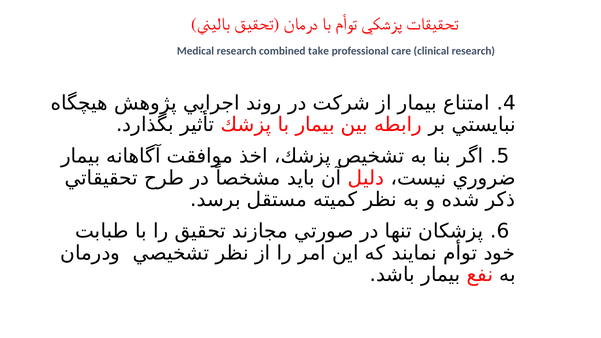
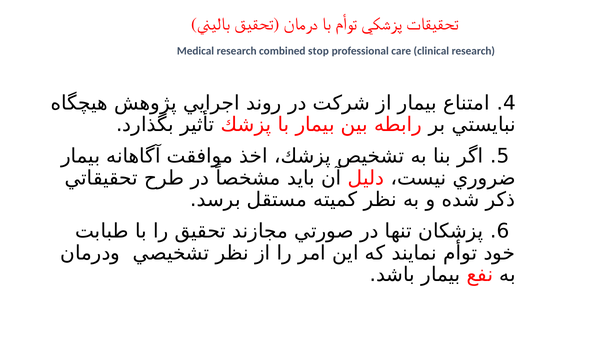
take: take -> stop
